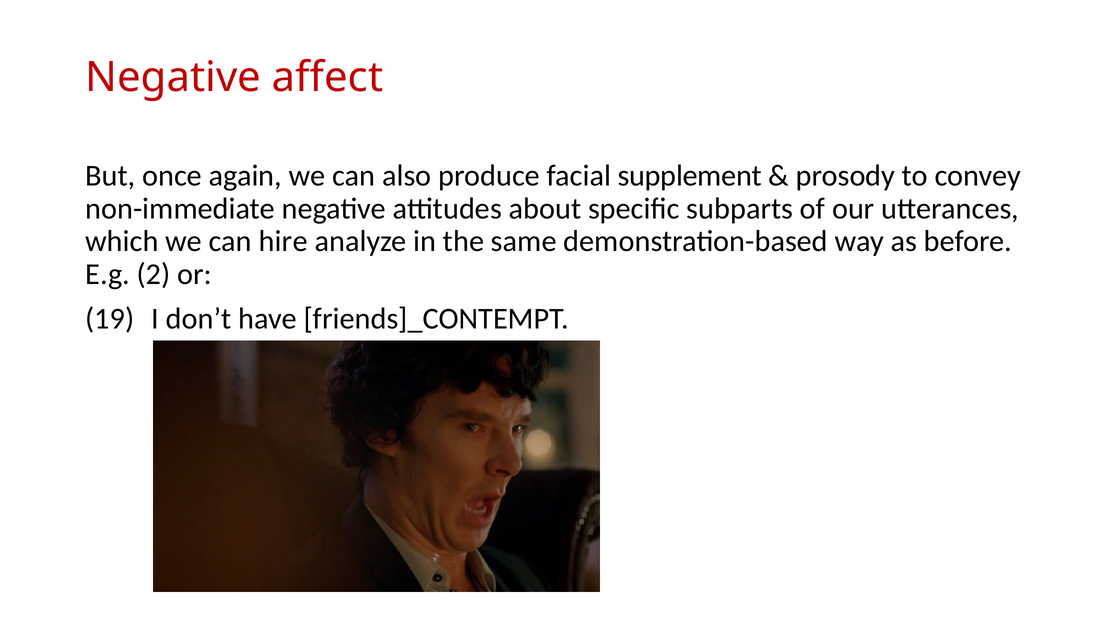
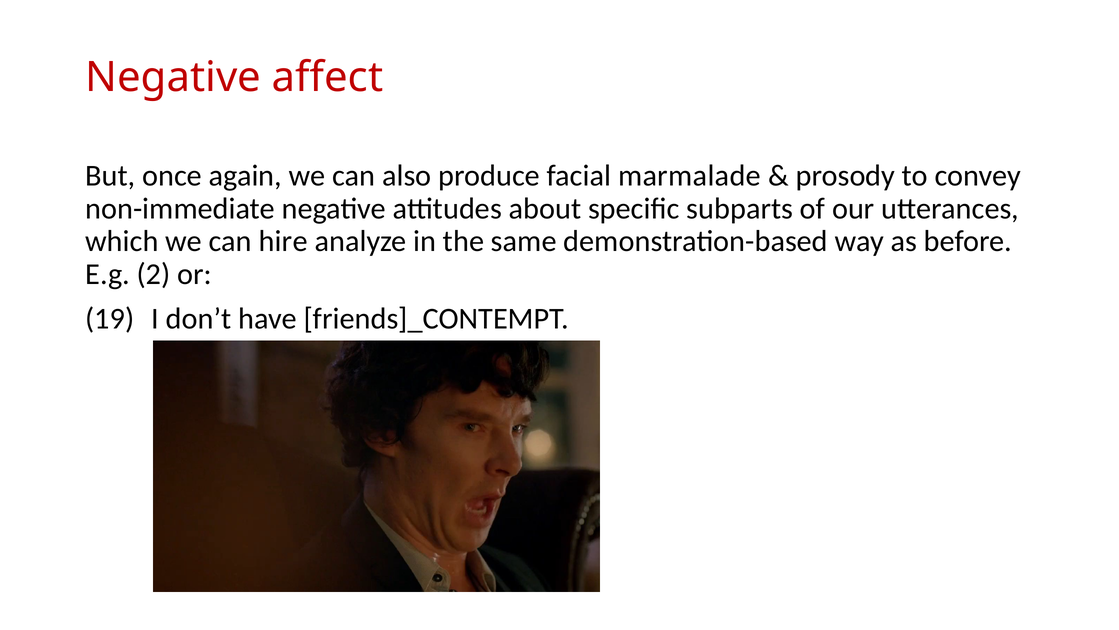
supplement: supplement -> marmalade
